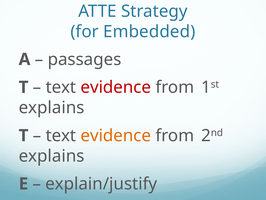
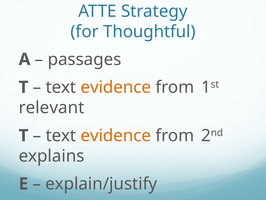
Embedded: Embedded -> Thoughtful
evidence at (116, 87) colour: red -> orange
explains at (52, 107): explains -> relevant
